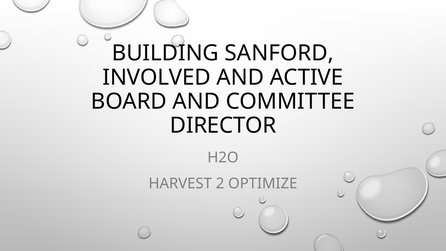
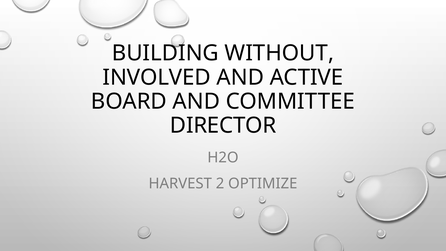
SANFORD: SANFORD -> WITHOUT
